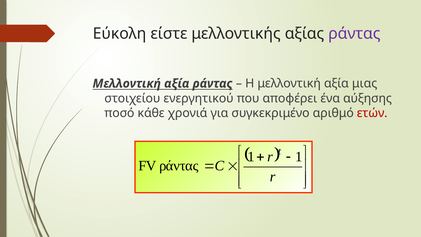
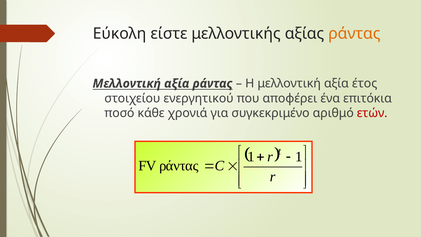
ράντας at (354, 34) colour: purple -> orange
μιας: μιας -> έτος
αύξησης: αύξησης -> επιτόκια
